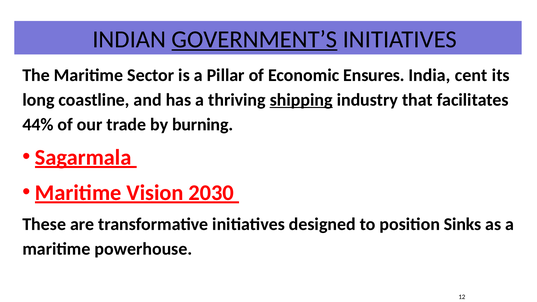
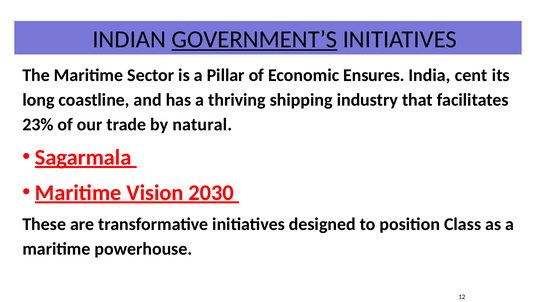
shipping underline: present -> none
44%: 44% -> 23%
burning: burning -> natural
Sinks: Sinks -> Class
